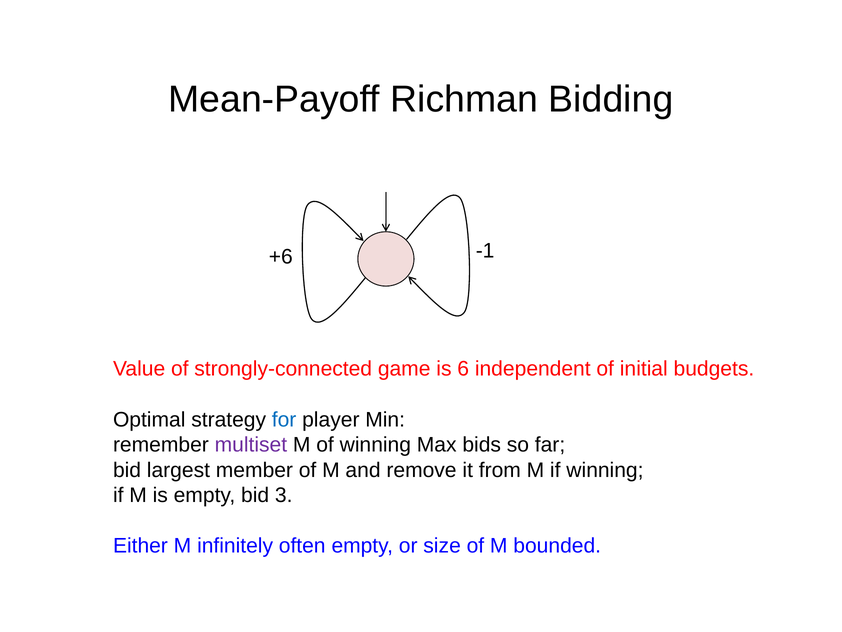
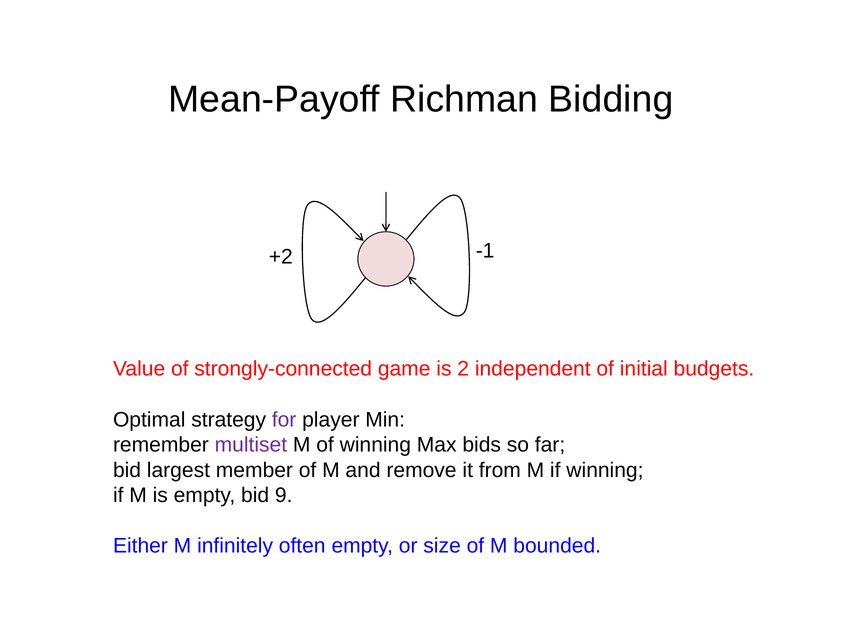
+6: +6 -> +2
6: 6 -> 2
for colour: blue -> purple
3: 3 -> 9
